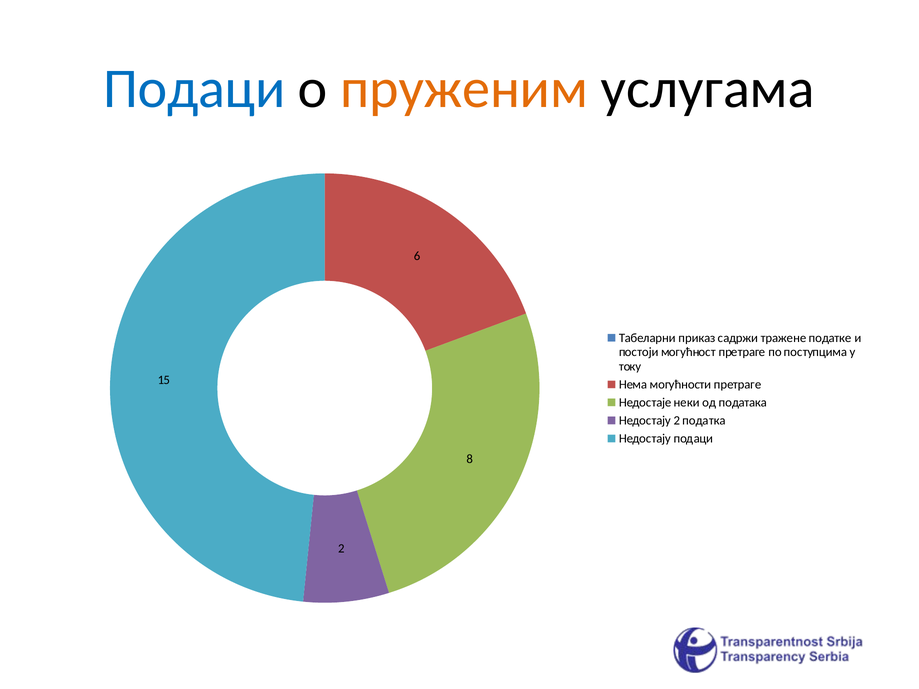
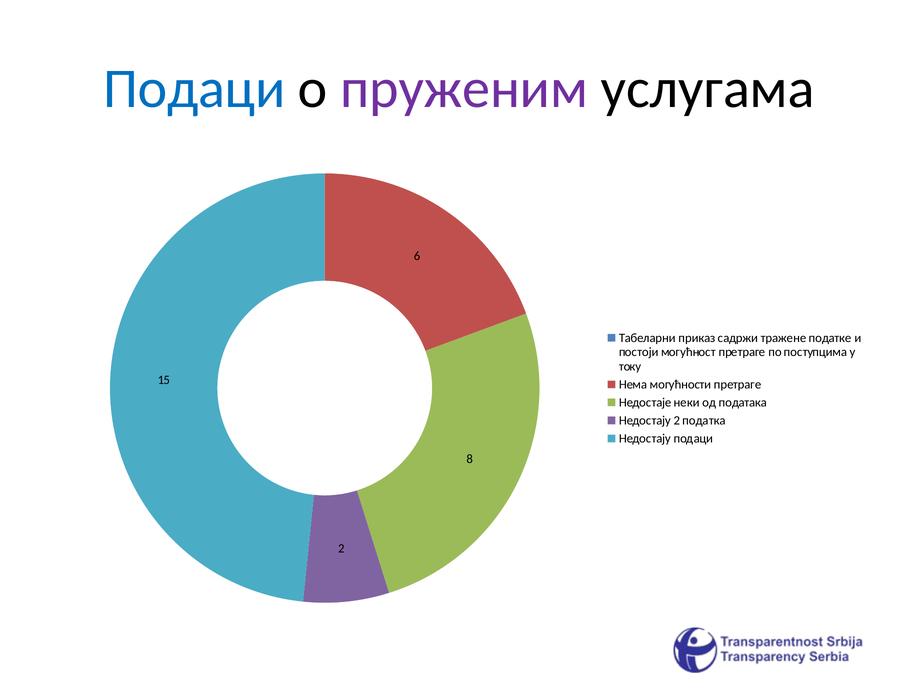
пруженим colour: orange -> purple
